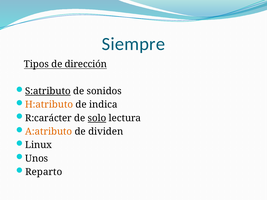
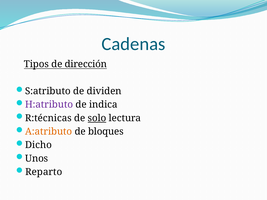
Siempre: Siempre -> Cadenas
S:atributo underline: present -> none
sonidos: sonidos -> dividen
H:atributo colour: orange -> purple
R:carácter: R:carácter -> R:técnicas
dividen: dividen -> bloques
Linux: Linux -> Dicho
